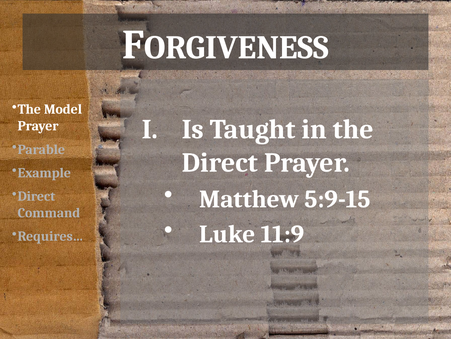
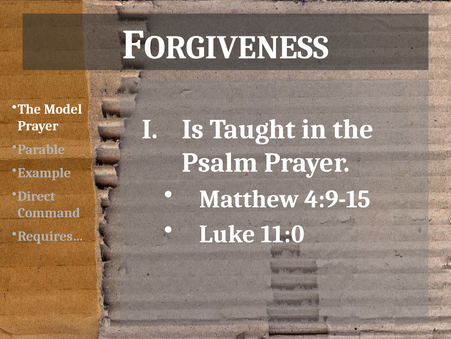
Direct at (220, 162): Direct -> Psalm
5:9-15: 5:9-15 -> 4:9-15
11:9: 11:9 -> 11:0
